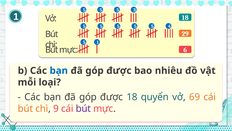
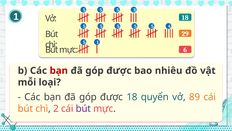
bạn at (59, 70) colour: blue -> red
69: 69 -> 89
9: 9 -> 2
